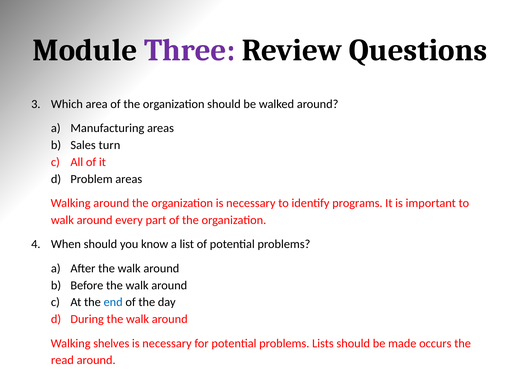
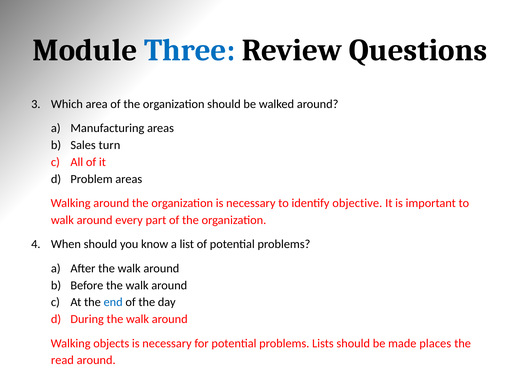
Three colour: purple -> blue
programs: programs -> objective
shelves: shelves -> objects
occurs: occurs -> places
